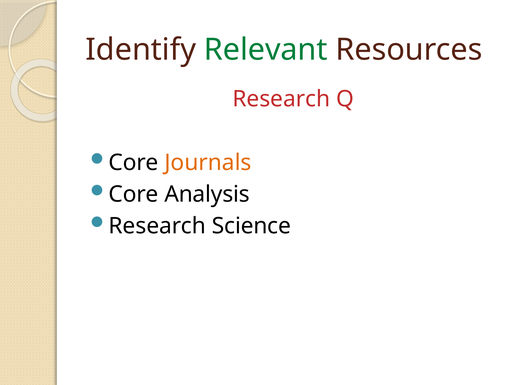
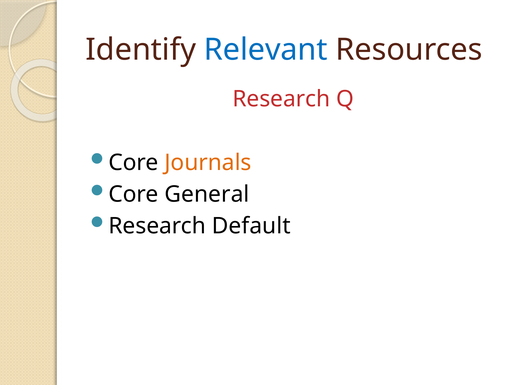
Relevant colour: green -> blue
Analysis: Analysis -> General
Science: Science -> Default
